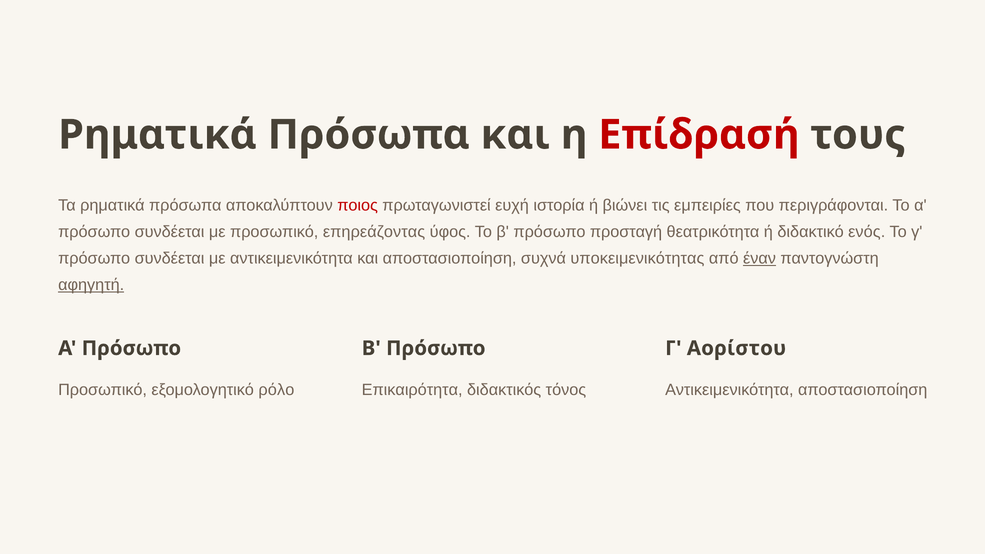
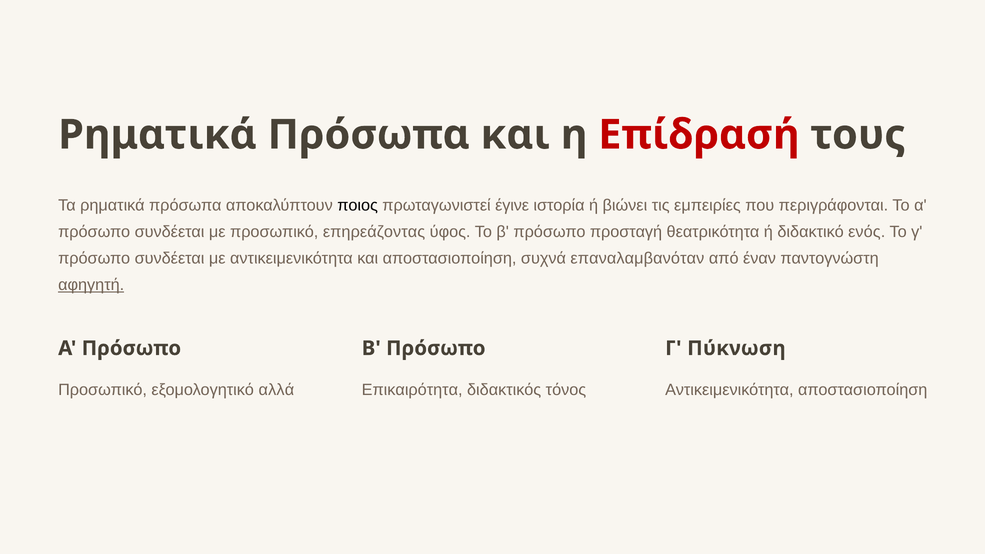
ποιος colour: red -> black
ευχή: ευχή -> έγινε
υποκειμενικότητας: υποκειμενικότητας -> επαναλαμβανόταν
έναν underline: present -> none
Αορίστου: Αορίστου -> Πύκνωση
ρόλο: ρόλο -> αλλά
